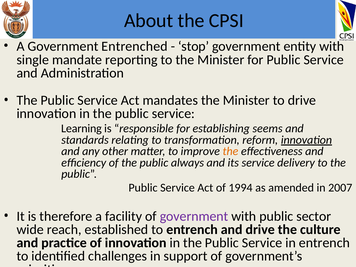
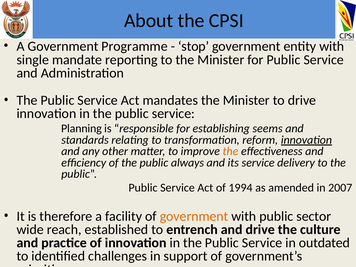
Entrenched: Entrenched -> Programme
Learning: Learning -> Planning
government at (194, 216) colour: purple -> orange
in entrench: entrench -> outdated
